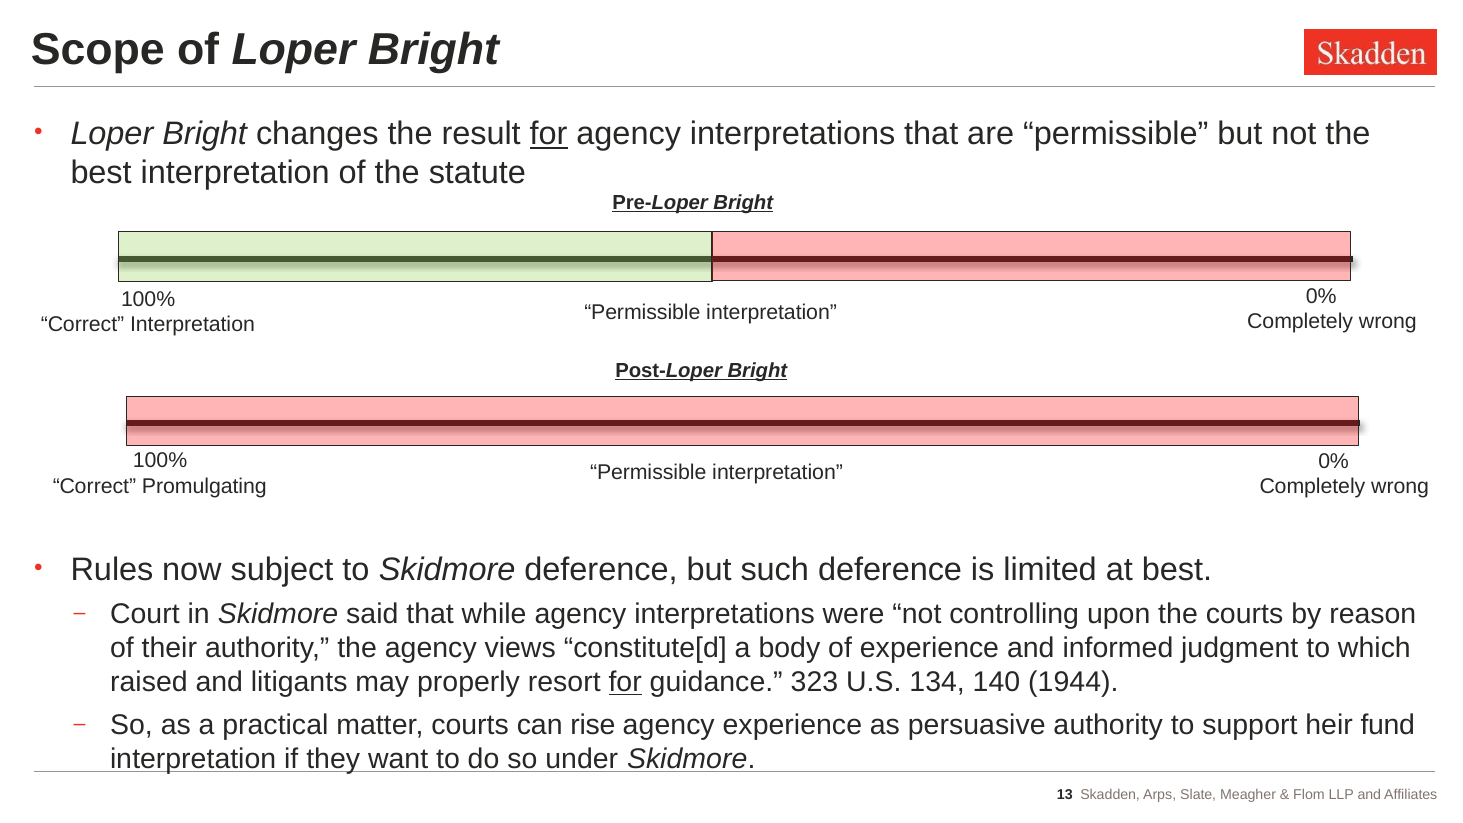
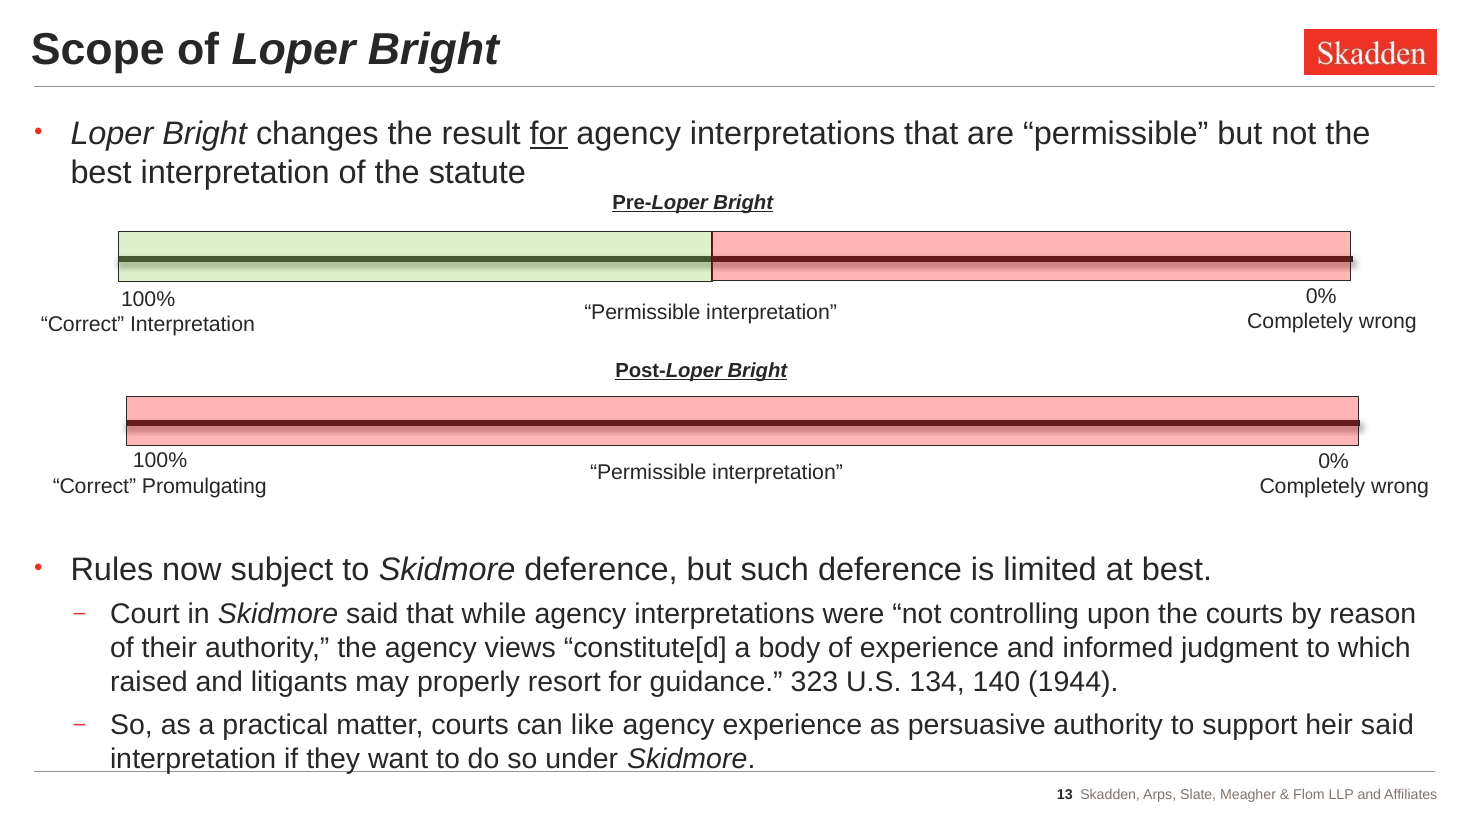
for at (625, 682) underline: present -> none
rise: rise -> like
heir fund: fund -> said
